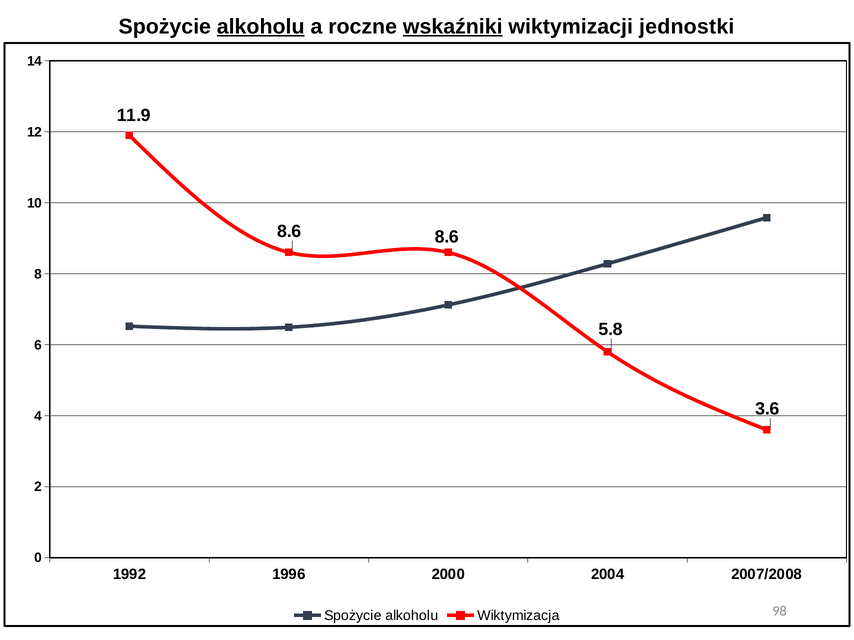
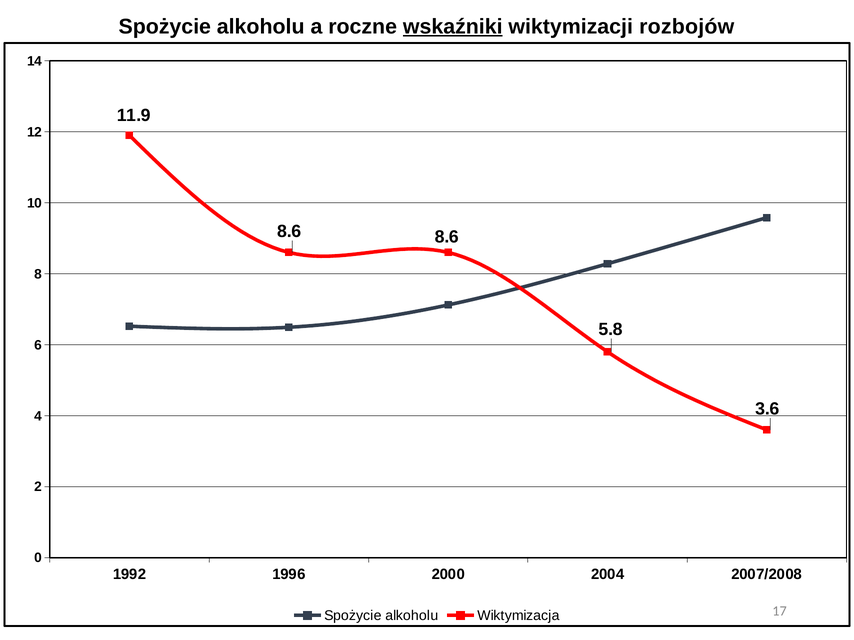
alkoholu at (261, 27) underline: present -> none
jednostki: jednostki -> rozbojów
98: 98 -> 17
